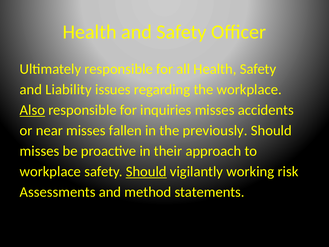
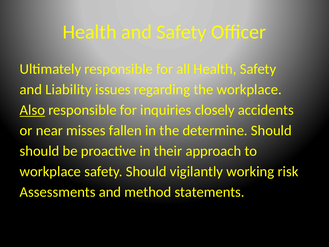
inquiries misses: misses -> closely
previously: previously -> determine
misses at (40, 151): misses -> should
Should at (146, 171) underline: present -> none
